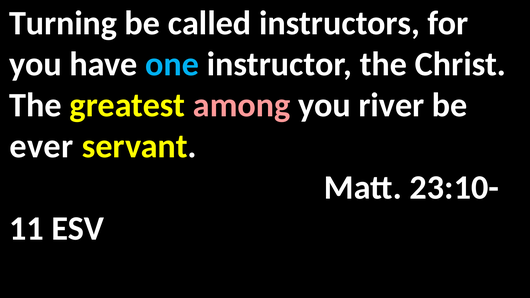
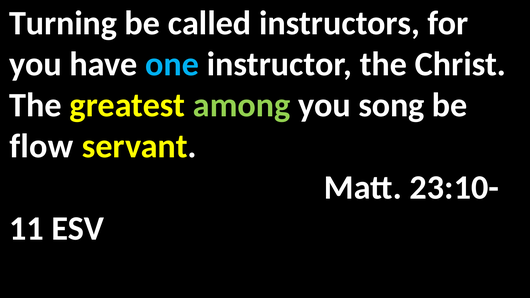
among colour: pink -> light green
river: river -> song
ever: ever -> flow
